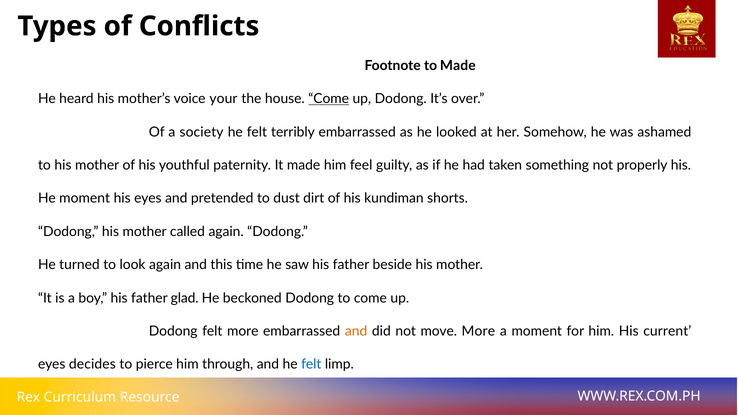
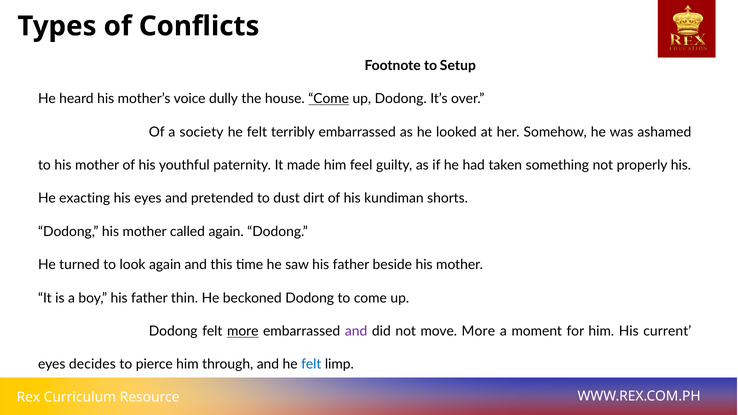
to Made: Made -> Setup
your: your -> dully
He moment: moment -> exacting
glad: glad -> thin
more at (243, 331) underline: none -> present
and at (356, 331) colour: orange -> purple
